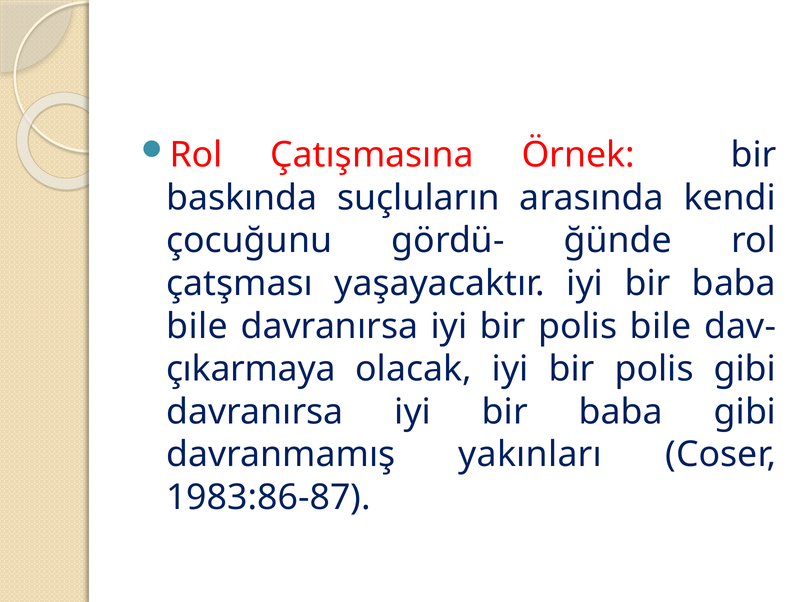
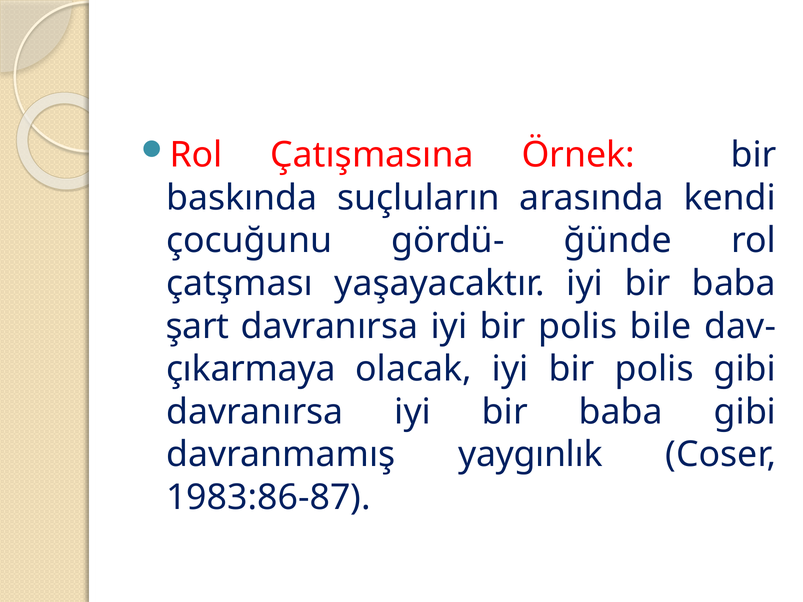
bile at (197, 326): bile -> şart
yakınları: yakınları -> yaygınlık
